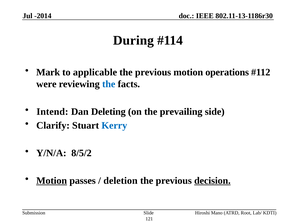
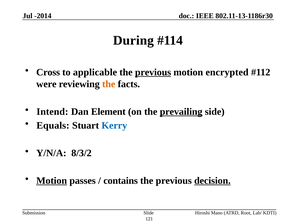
Mark: Mark -> Cross
previous at (153, 72) underline: none -> present
operations: operations -> encrypted
the at (109, 84) colour: blue -> orange
Deleting: Deleting -> Element
prevailing underline: none -> present
Clarify: Clarify -> Equals
8/5/2: 8/5/2 -> 8/3/2
deletion: deletion -> contains
